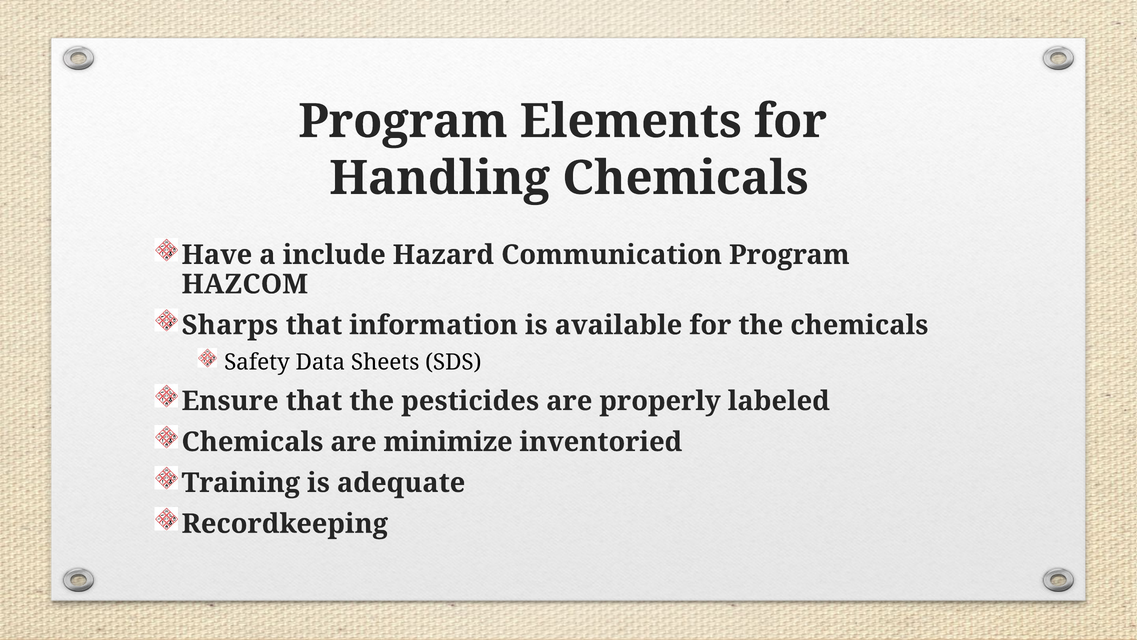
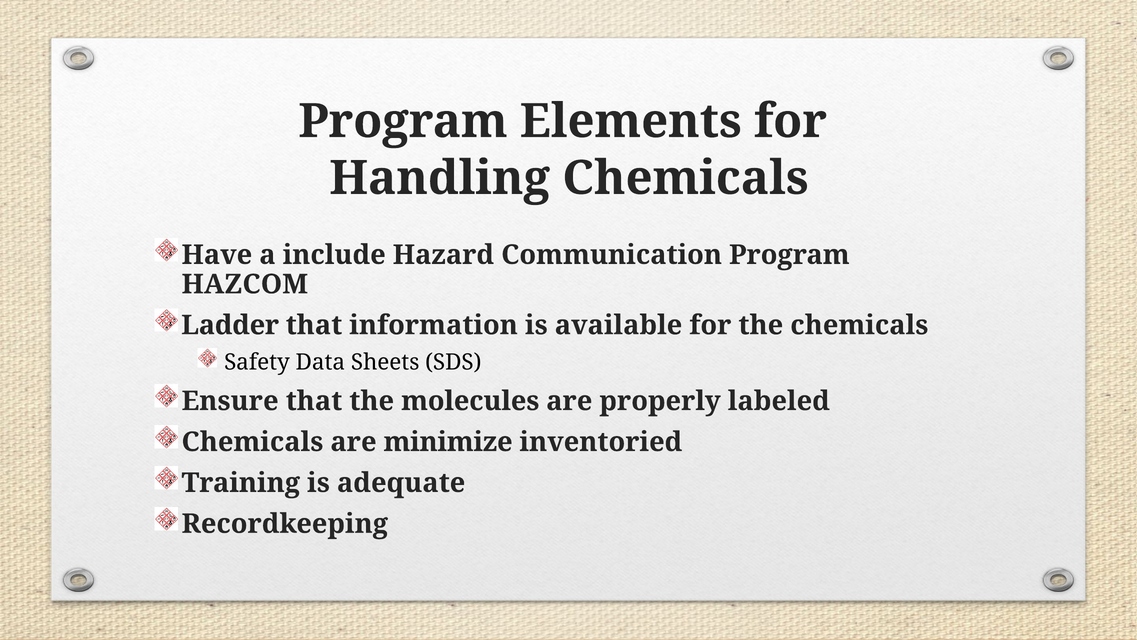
Sharps: Sharps -> Ladder
pesticides: pesticides -> molecules
